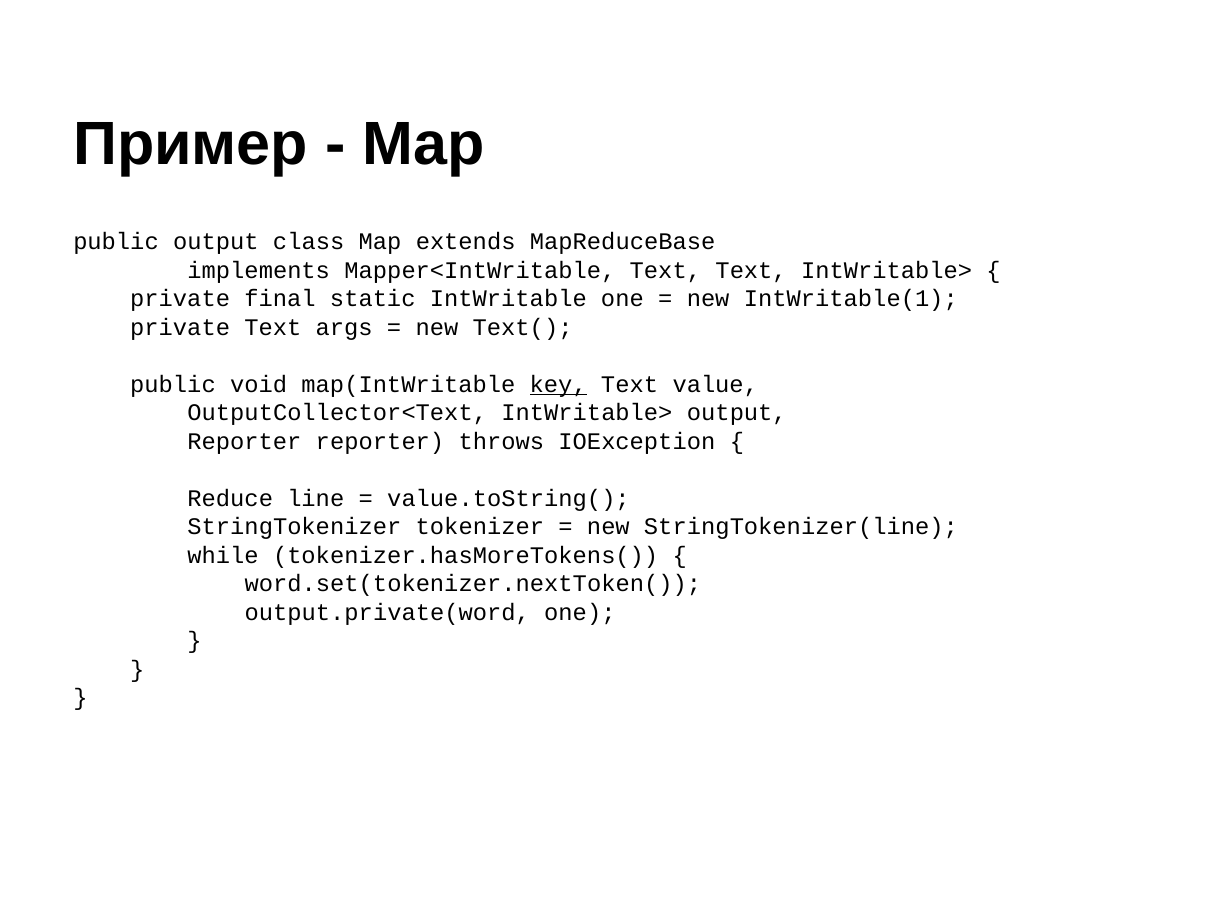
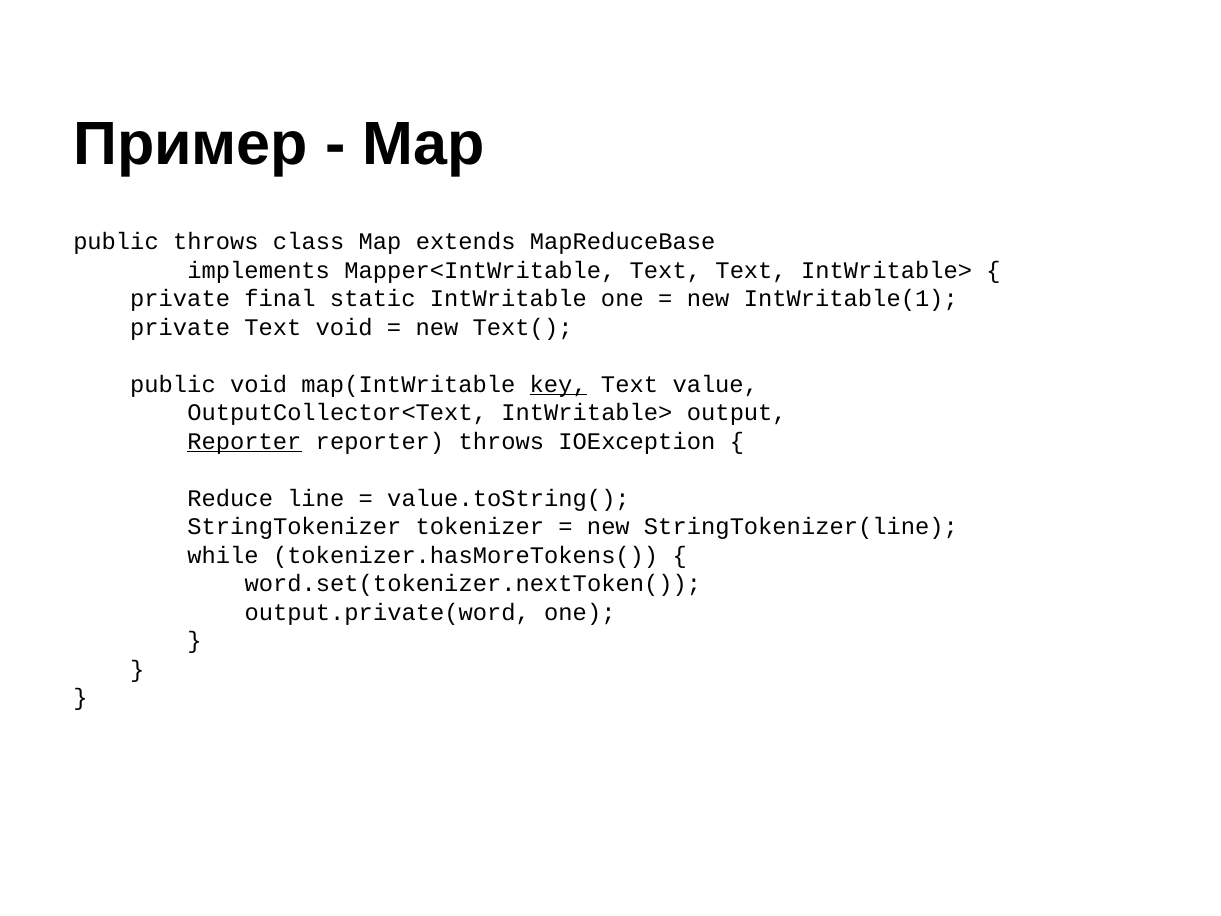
public output: output -> throws
Text args: args -> void
Reporter at (244, 441) underline: none -> present
